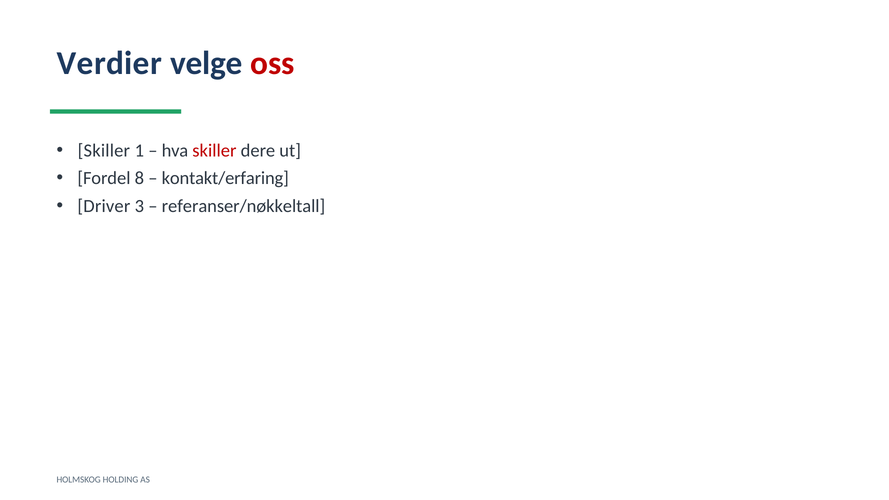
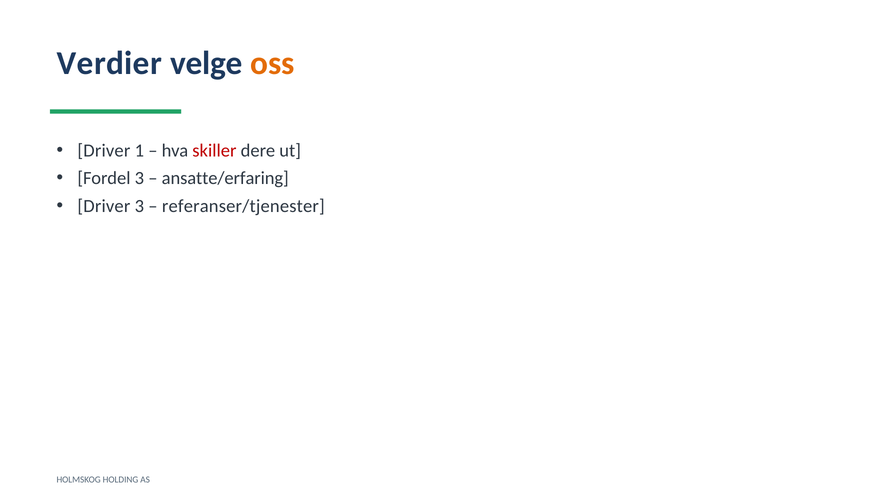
oss colour: red -> orange
Skiller at (104, 151): Skiller -> Driver
Fordel 8: 8 -> 3
kontakt/erfaring: kontakt/erfaring -> ansatte/erfaring
referanser/nøkkeltall: referanser/nøkkeltall -> referanser/tjenester
